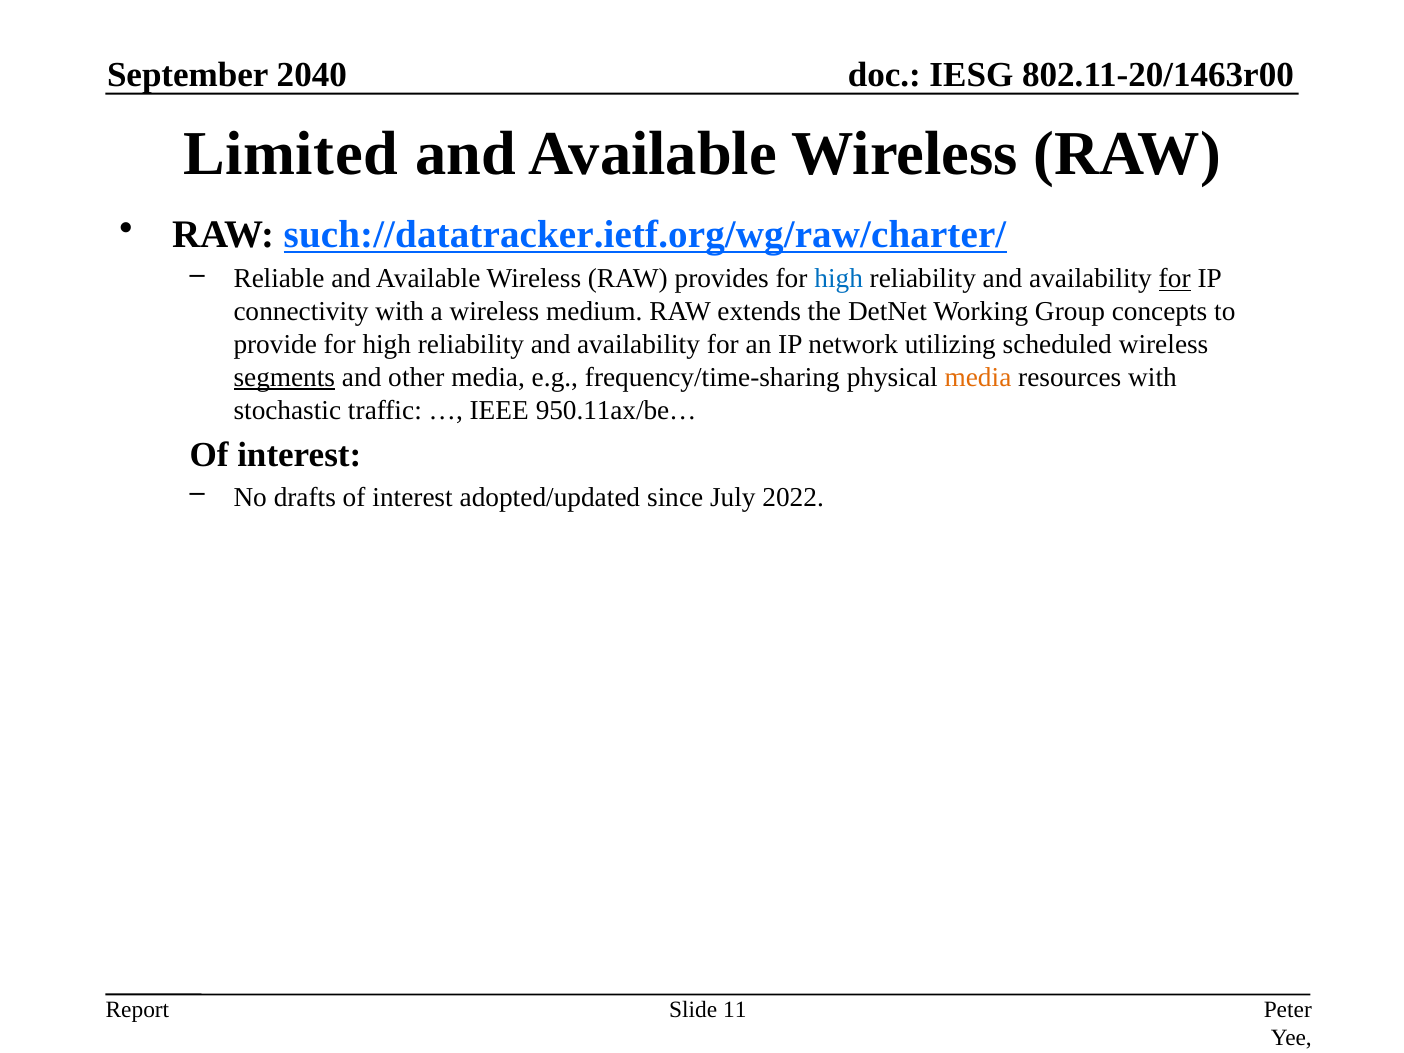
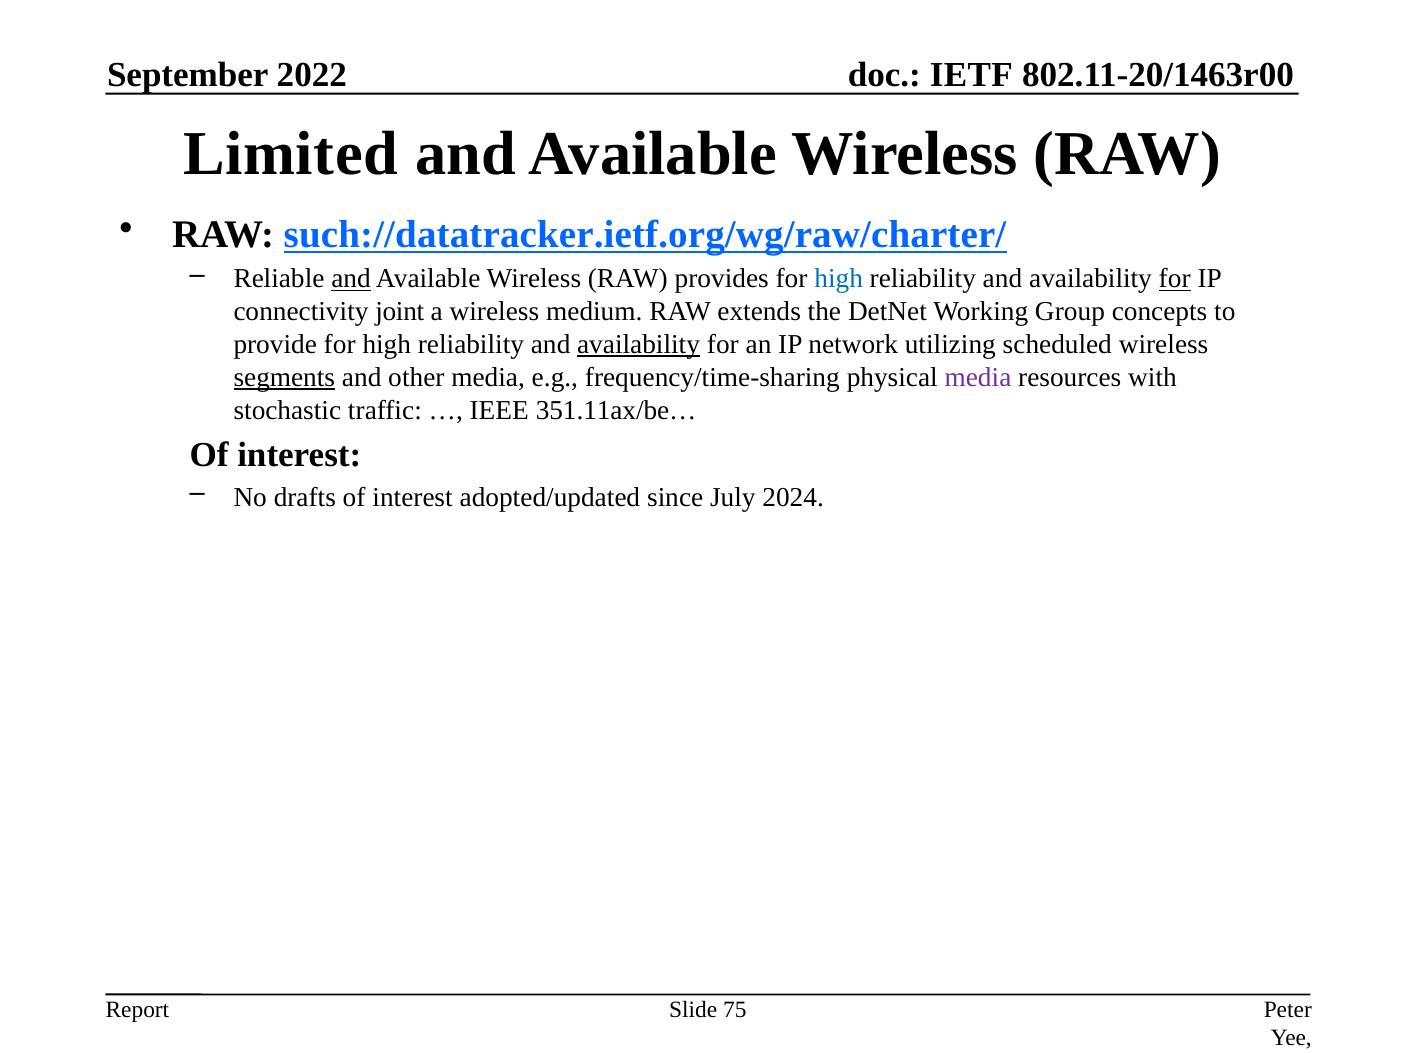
2040: 2040 -> 2022
IESG: IESG -> IETF
and at (351, 279) underline: none -> present
connectivity with: with -> joint
availability at (639, 344) underline: none -> present
media at (978, 377) colour: orange -> purple
950.11ax/be…: 950.11ax/be… -> 351.11ax/be…
2022: 2022 -> 2024
11: 11 -> 75
